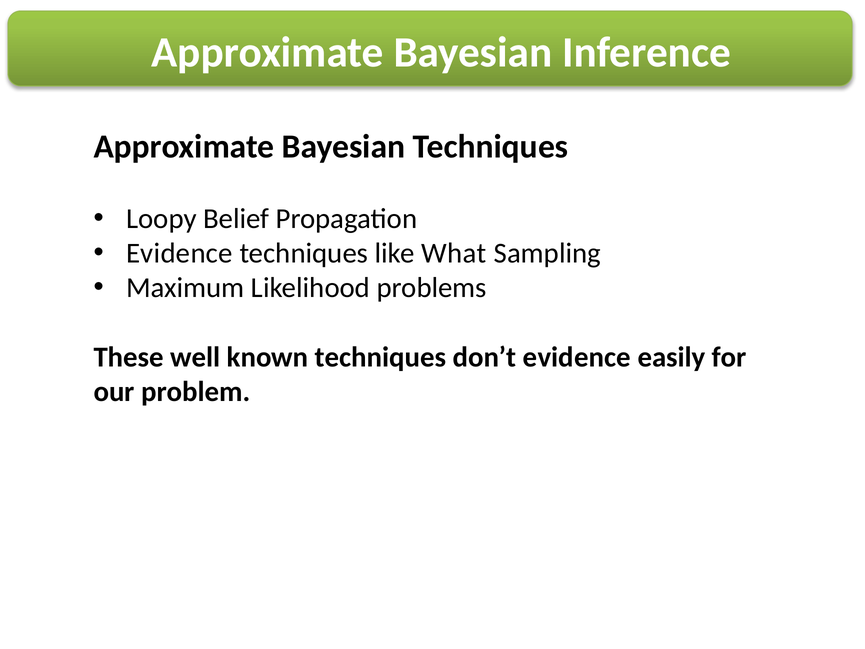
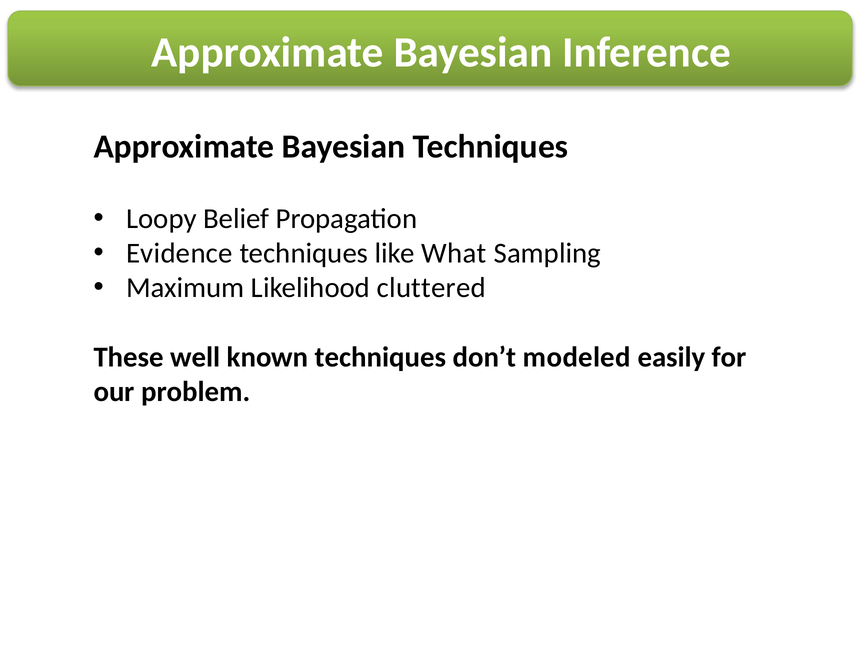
problems: problems -> cluttered
don’t evidence: evidence -> modeled
